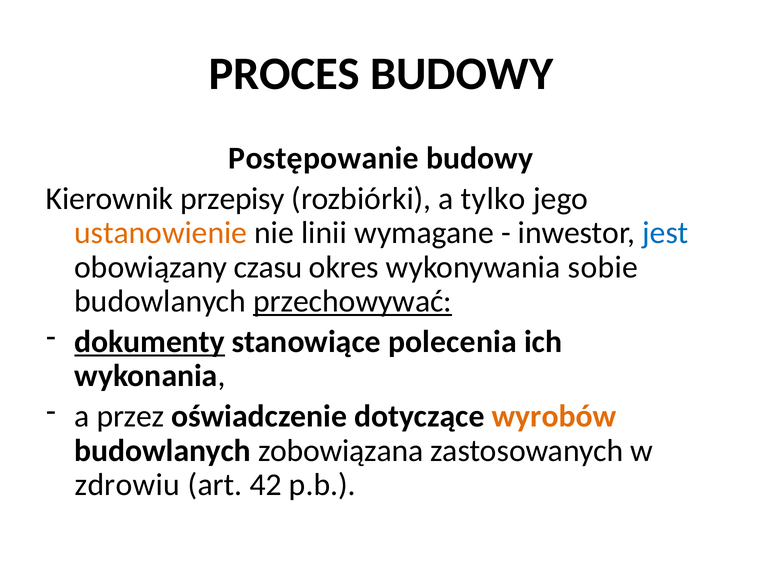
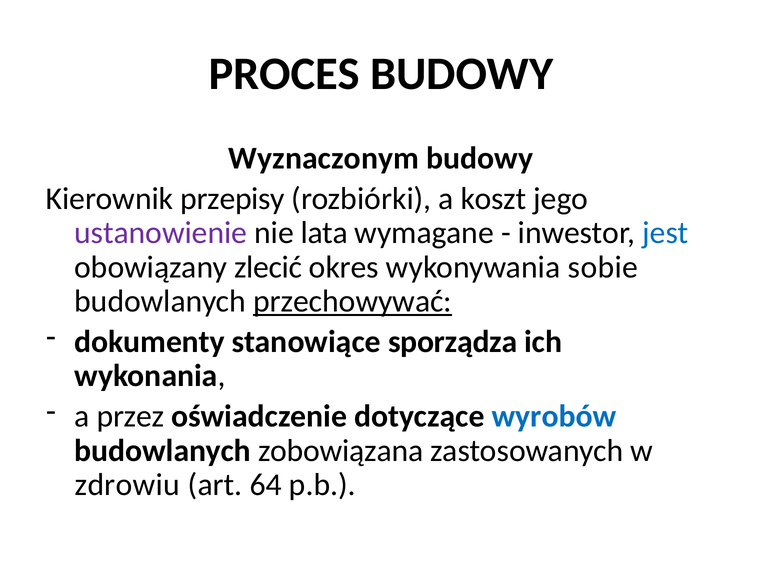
Postępowanie: Postępowanie -> Wyznaczonym
tylko: tylko -> koszt
ustanowienie colour: orange -> purple
linii: linii -> lata
czasu: czasu -> zlecić
dokumenty underline: present -> none
polecenia: polecenia -> sporządza
wyrobów colour: orange -> blue
42: 42 -> 64
